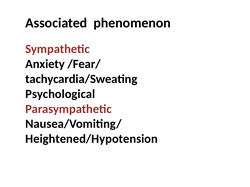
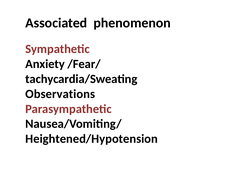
Psychological: Psychological -> Observations
